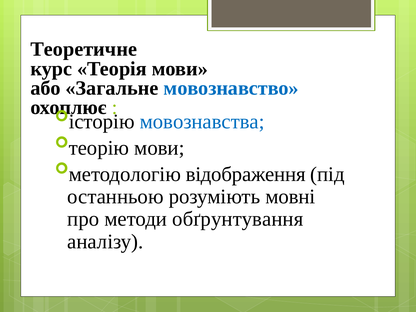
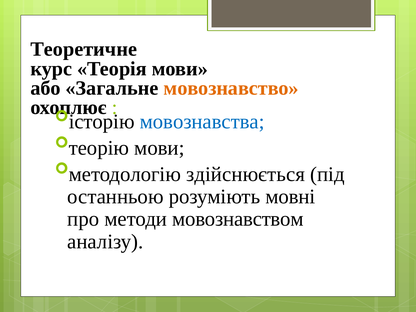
мовознавство colour: blue -> orange
відображення: відображення -> здійснюється
обґрунтування: обґрунтування -> мовознавством
